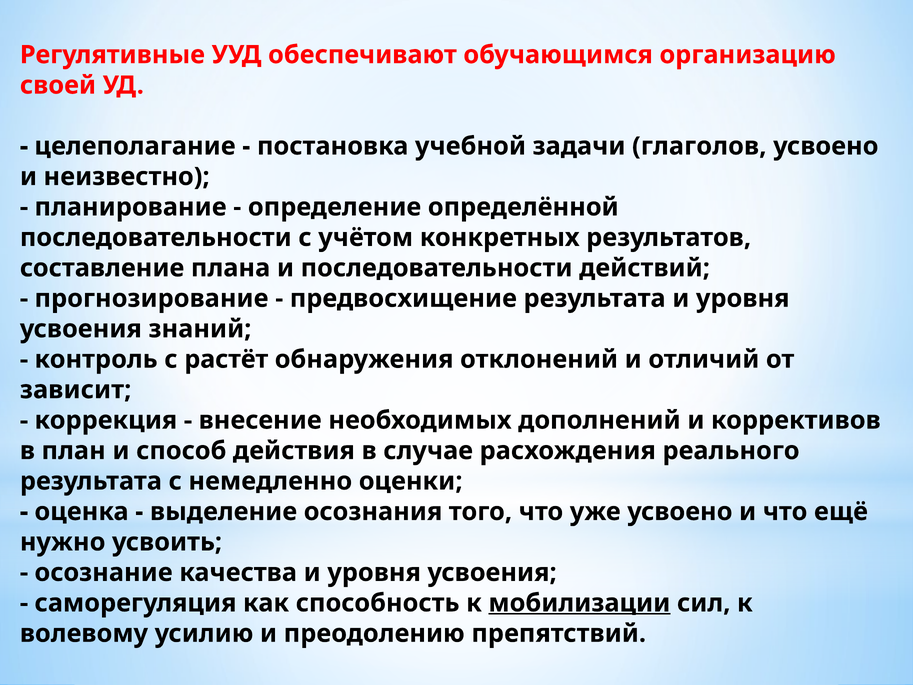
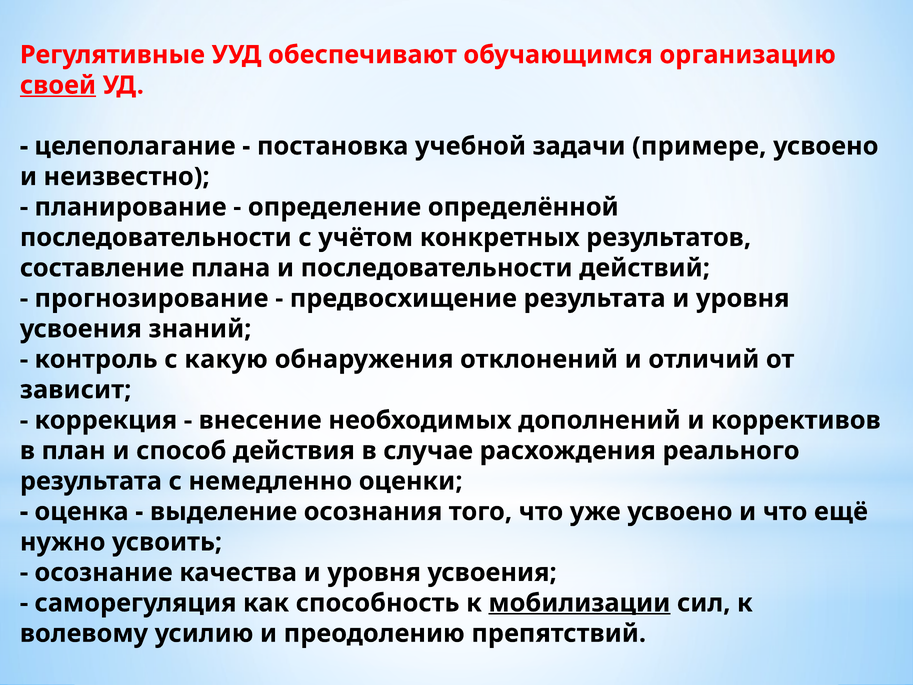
своей underline: none -> present
глаголов: глаголов -> примере
растёт: растёт -> какую
